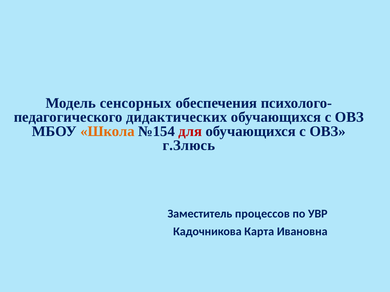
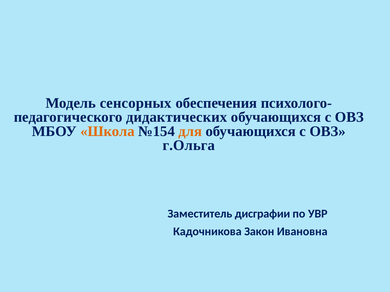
для colour: red -> orange
г.Злюсь: г.Злюсь -> г.Ольга
процессов: процессов -> дисграфии
Карта: Карта -> Закон
